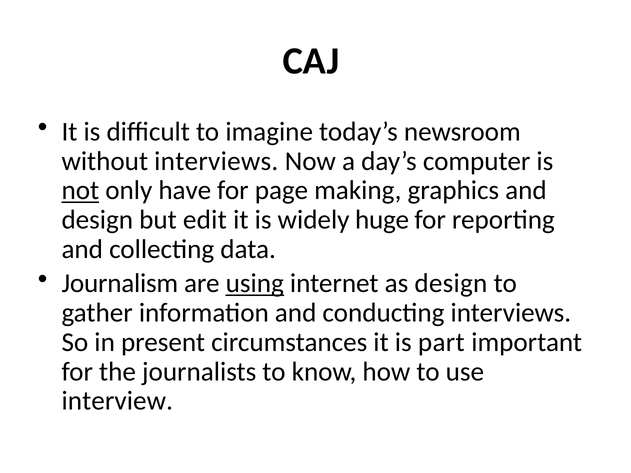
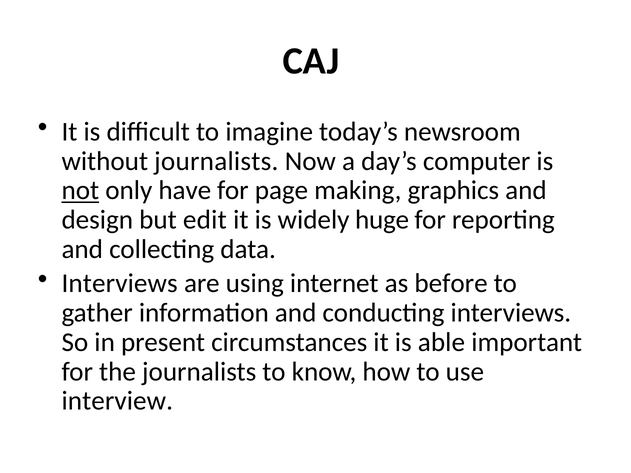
without interviews: interviews -> journalists
Journalism at (120, 284): Journalism -> Interviews
using underline: present -> none
as design: design -> before
part: part -> able
